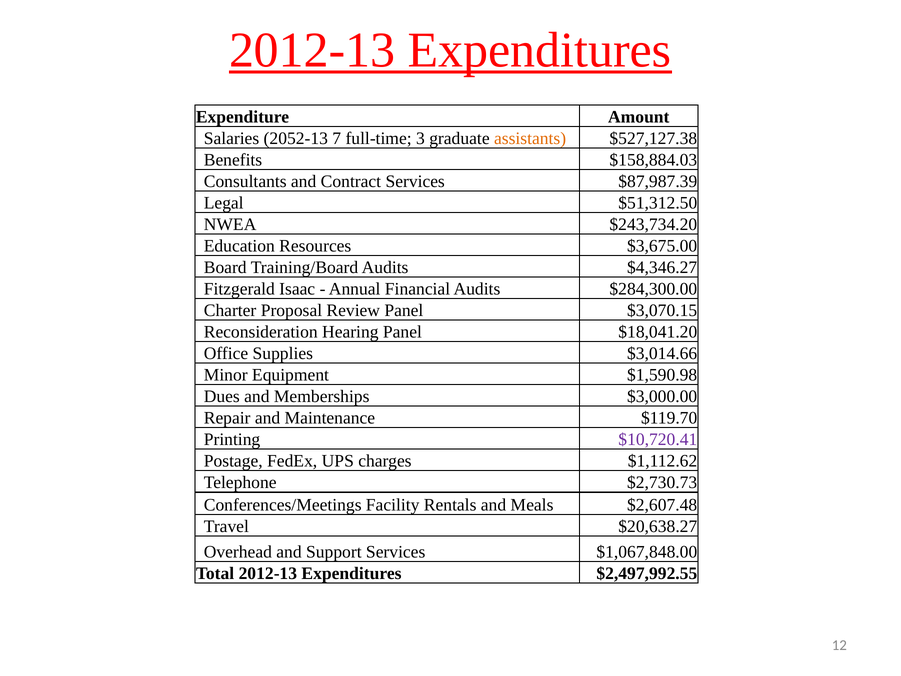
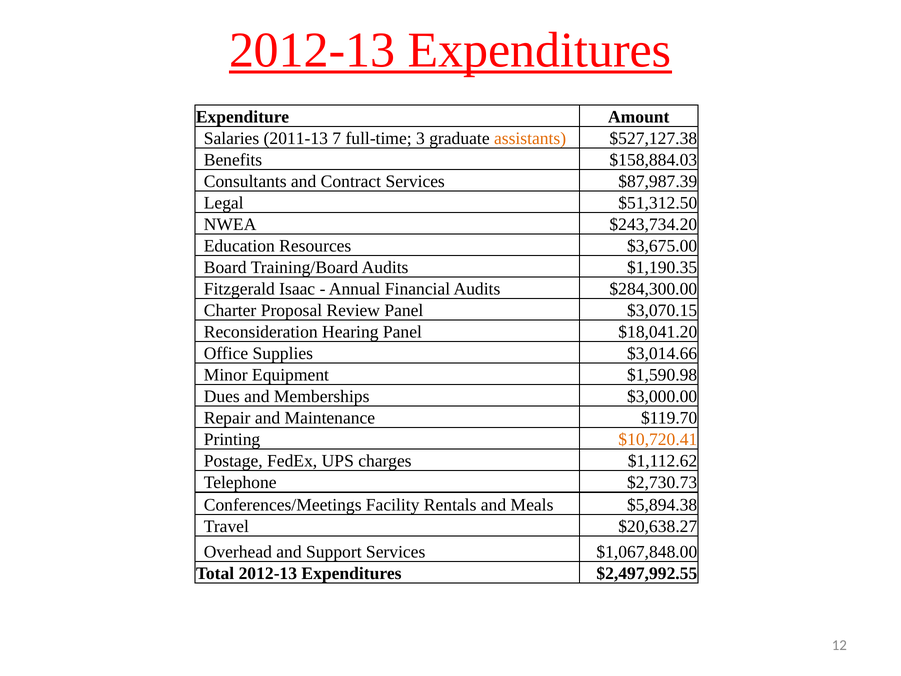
2052-13: 2052-13 -> 2011-13
$4,346.27: $4,346.27 -> $1,190.35
$10,720.41 colour: purple -> orange
$2,607.48: $2,607.48 -> $5,894.38
